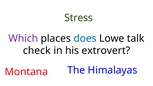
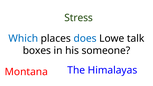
Which colour: purple -> blue
check: check -> boxes
extrovert: extrovert -> someone
